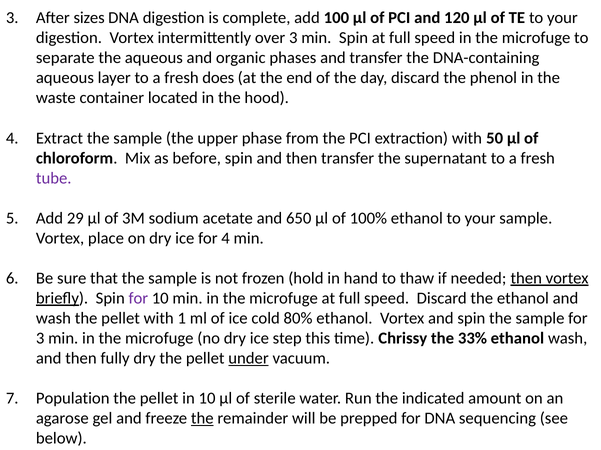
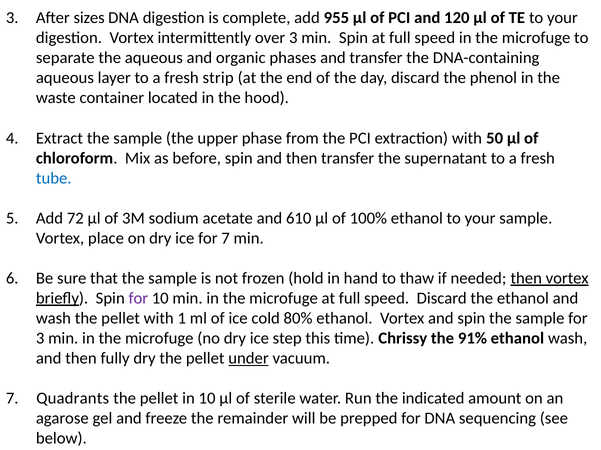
100: 100 -> 955
does: does -> strip
tube colour: purple -> blue
29: 29 -> 72
650: 650 -> 610
for 4: 4 -> 7
33%: 33% -> 91%
Population: Population -> Quadrants
the at (202, 419) underline: present -> none
